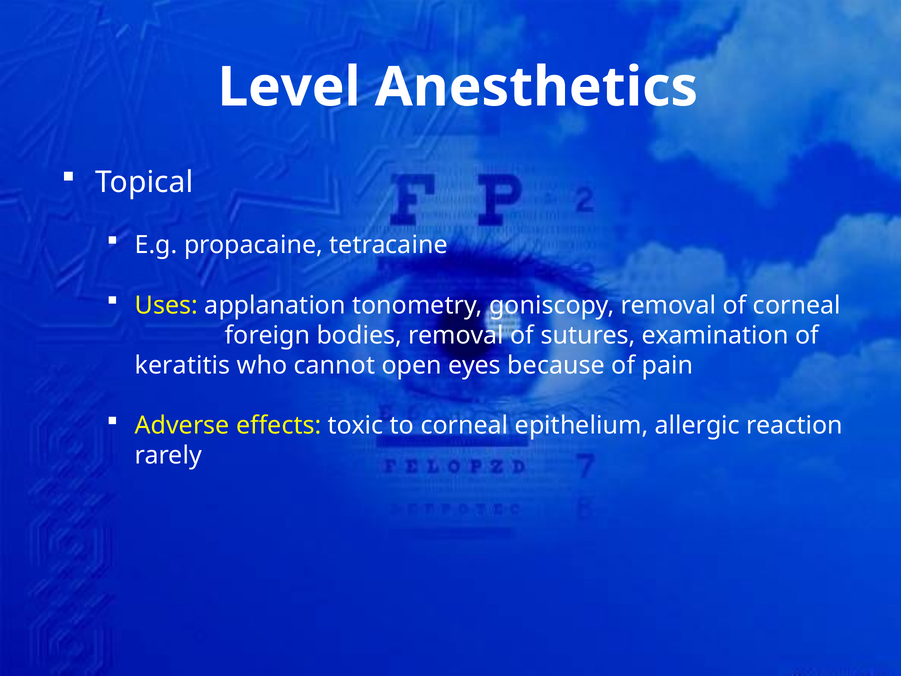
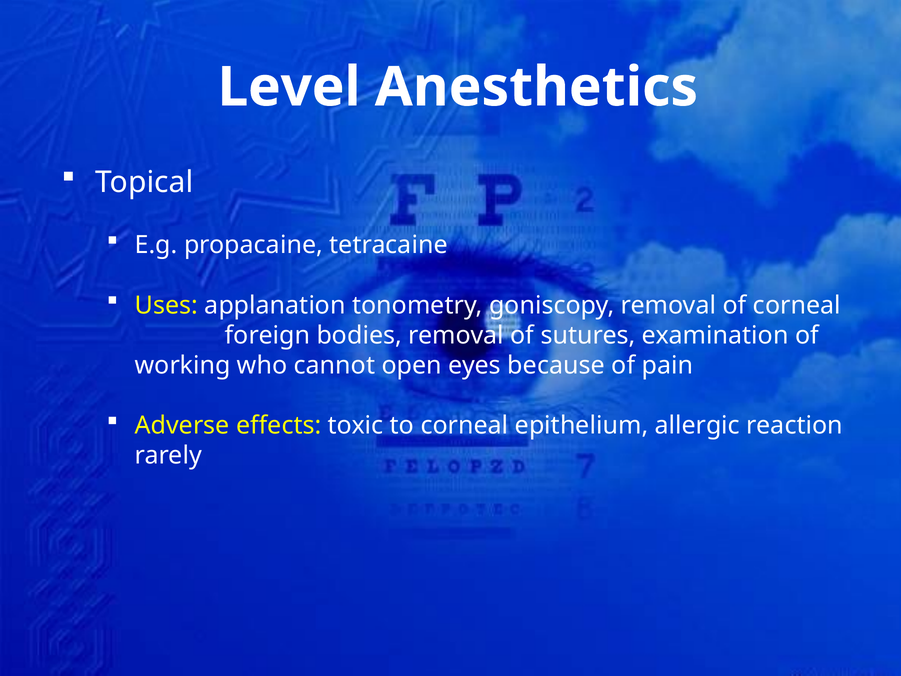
keratitis: keratitis -> working
